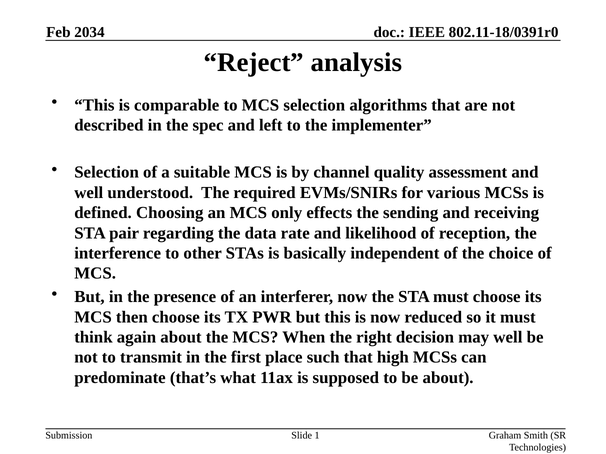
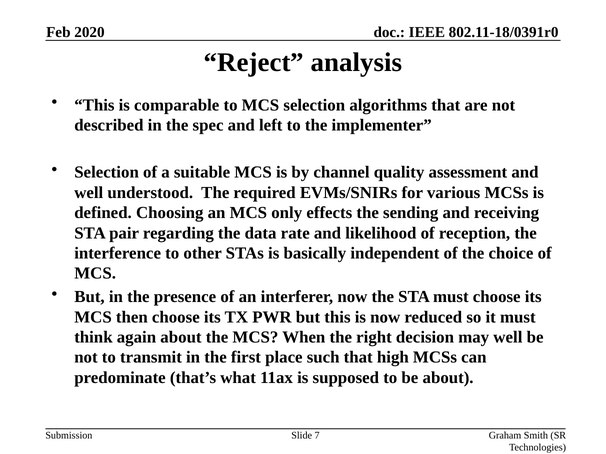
2034: 2034 -> 2020
1: 1 -> 7
